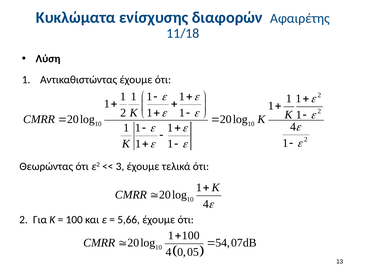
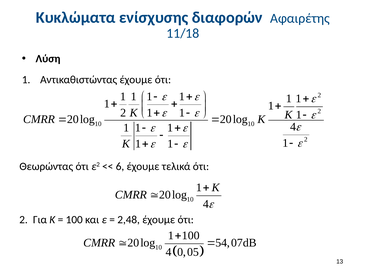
3: 3 -> 6
5,66: 5,66 -> 2,48
